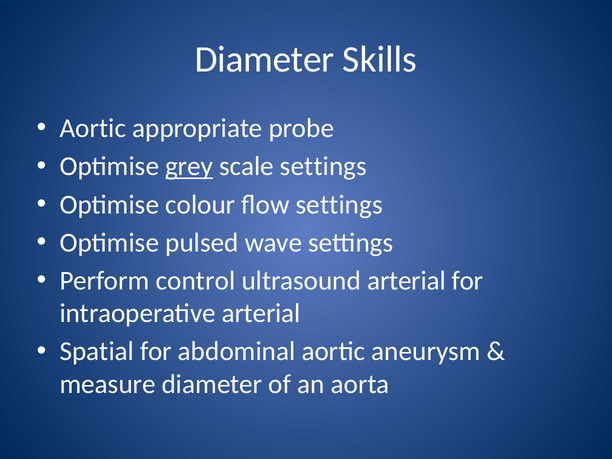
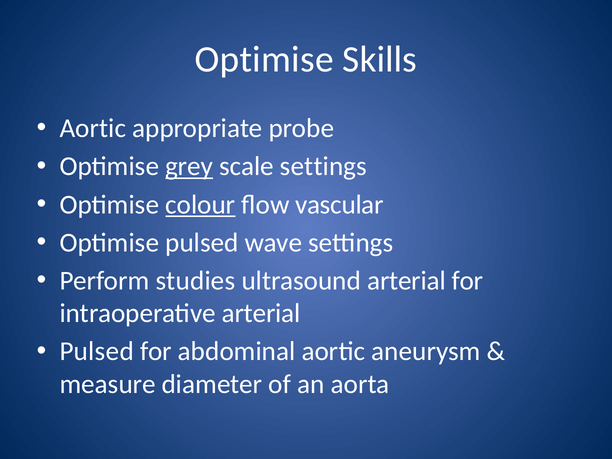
Diameter at (265, 59): Diameter -> Optimise
colour underline: none -> present
flow settings: settings -> vascular
control: control -> studies
Spatial at (97, 352): Spatial -> Pulsed
